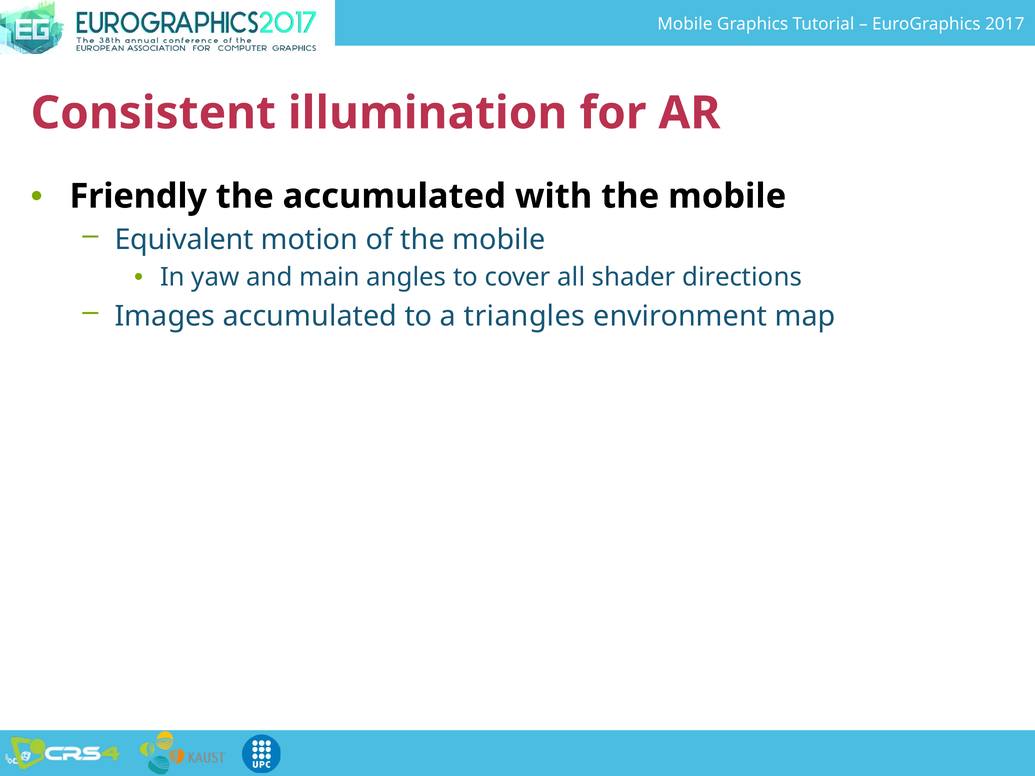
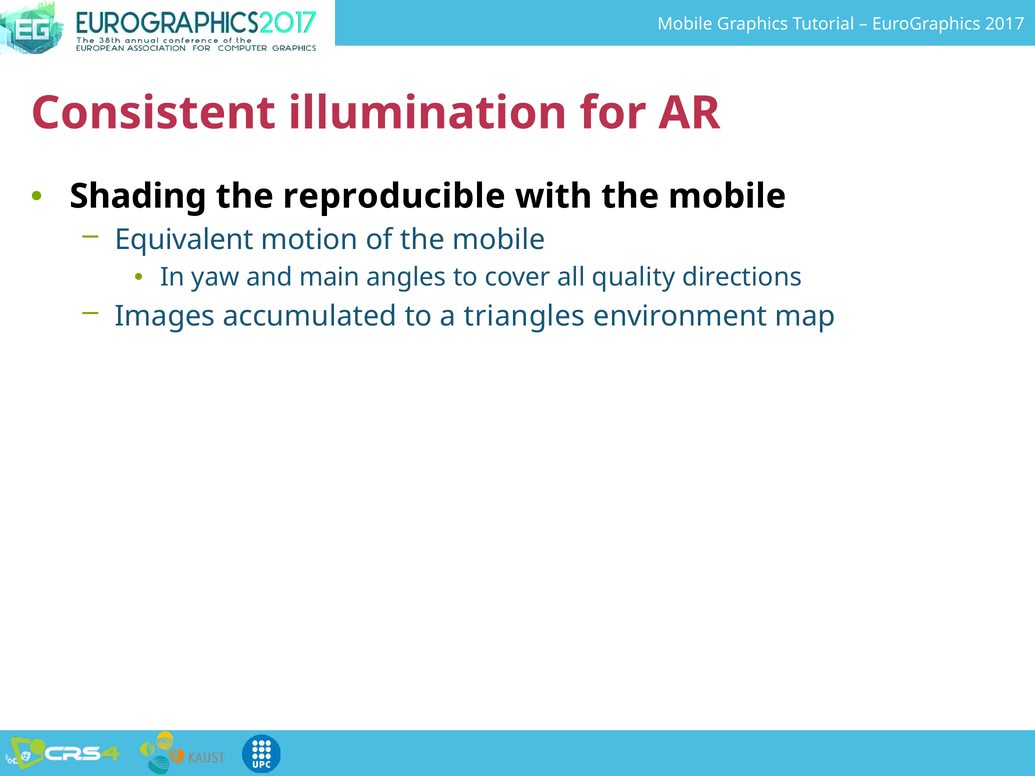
Friendly: Friendly -> Shading
the accumulated: accumulated -> reproducible
shader: shader -> quality
